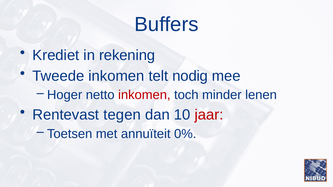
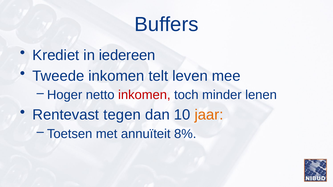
rekening: rekening -> iedereen
nodig: nodig -> leven
jaar colour: red -> orange
0%: 0% -> 8%
